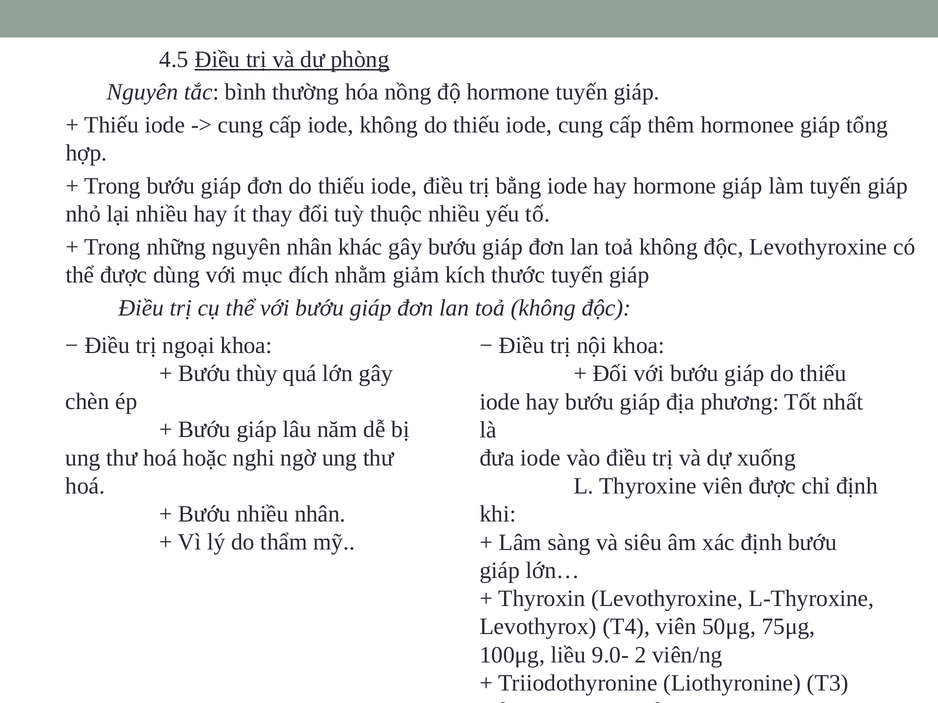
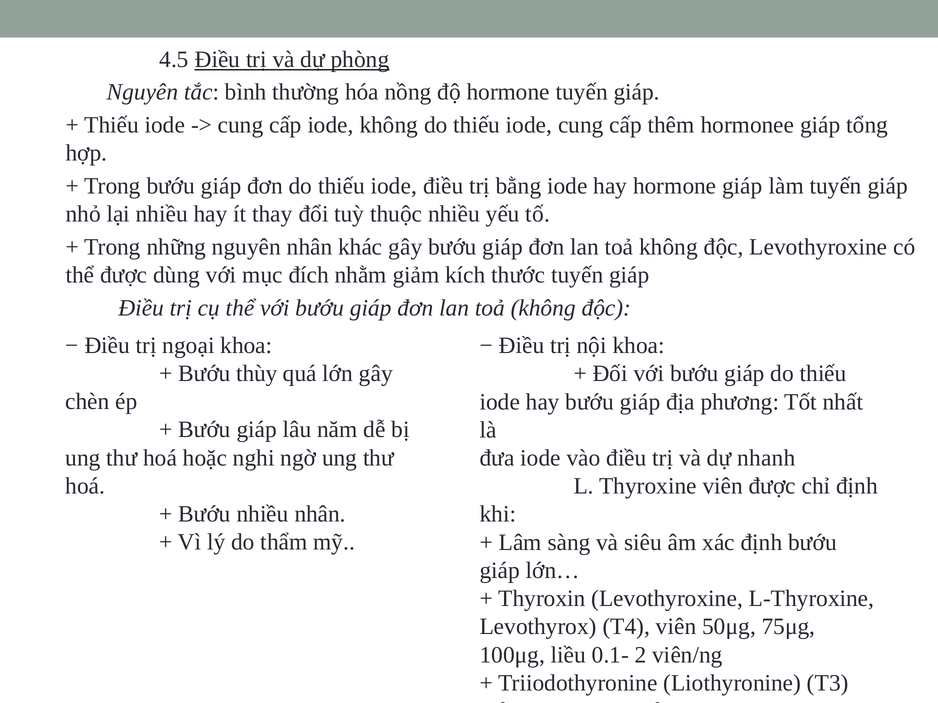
xuống: xuống -> nhanh
9.0-: 9.0- -> 0.1-
